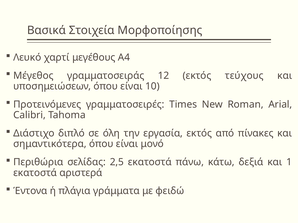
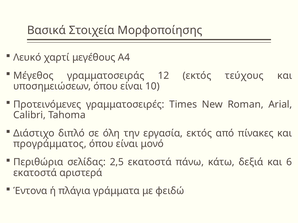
σημαντικότερα: σημαντικότερα -> προγράμματος
1: 1 -> 6
